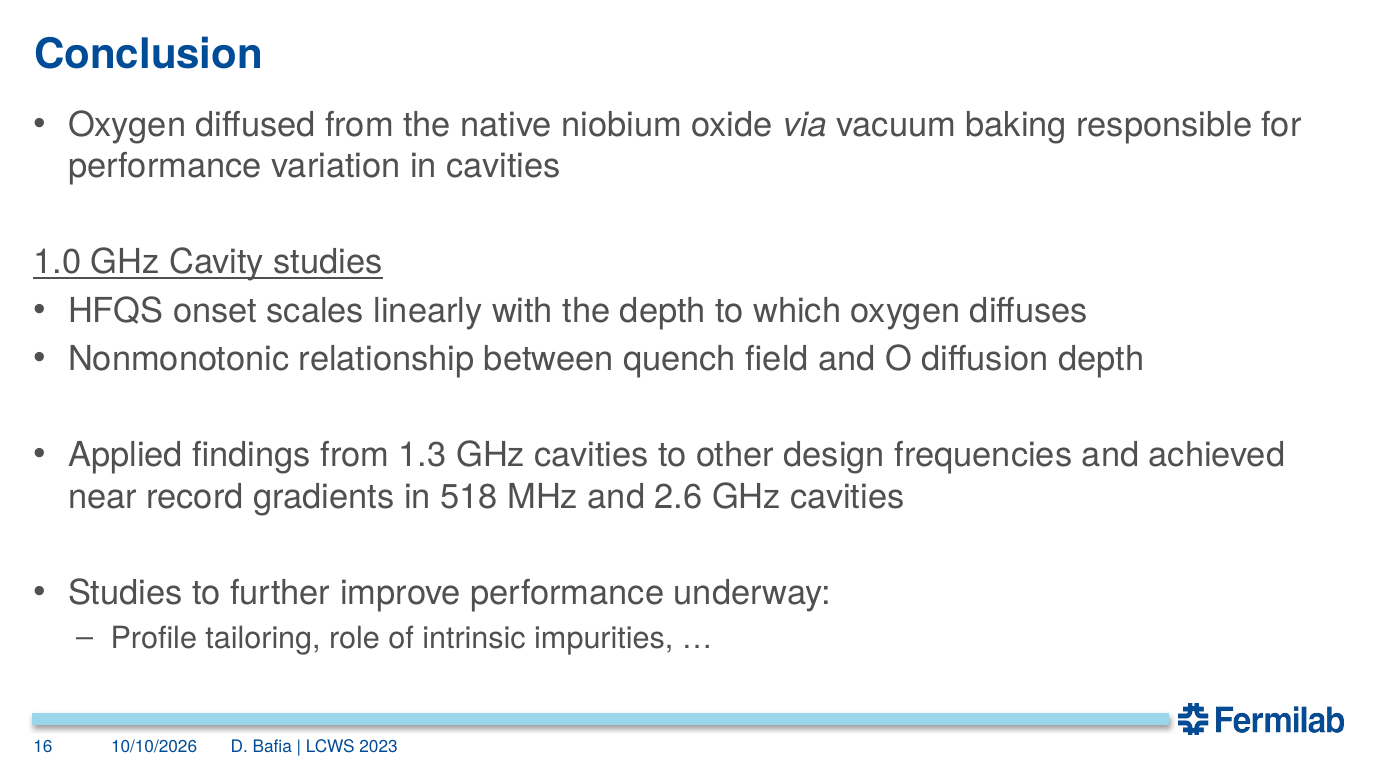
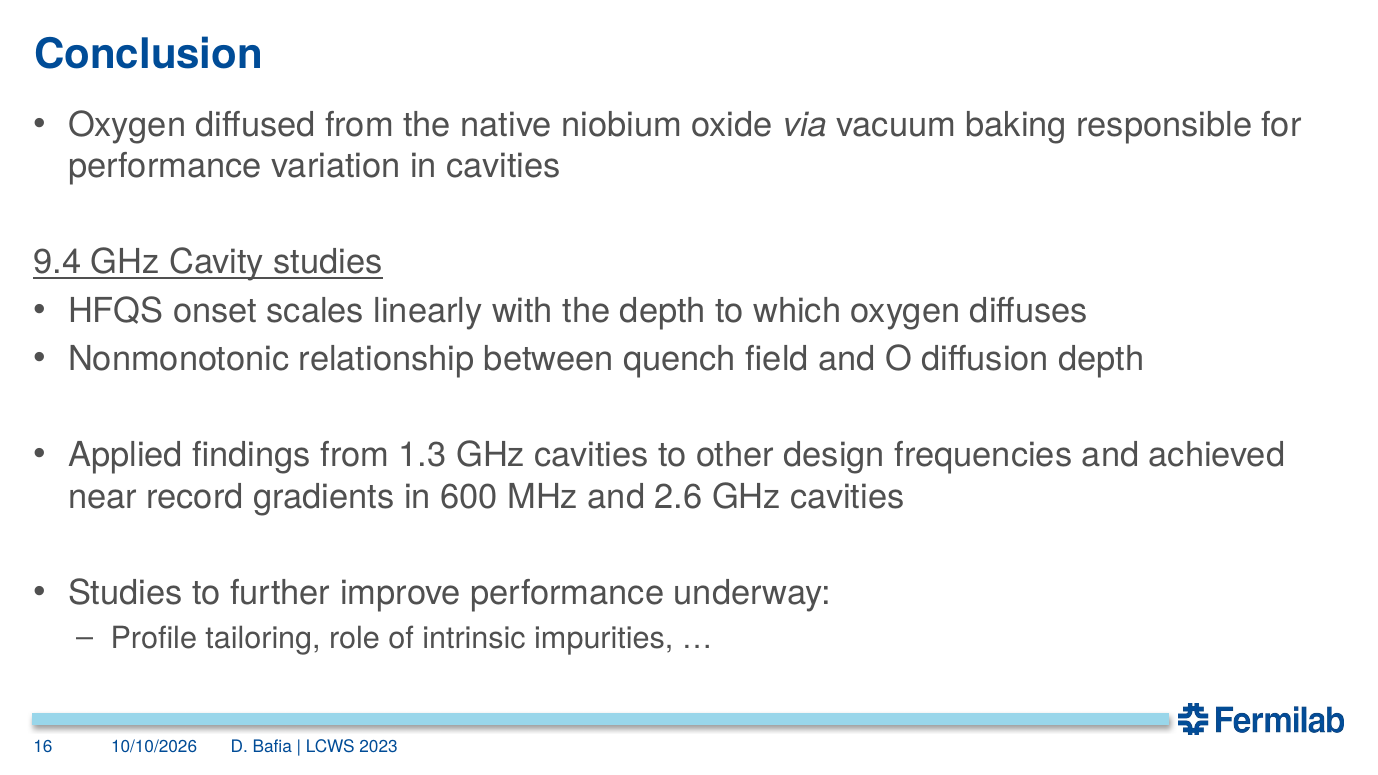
1.0: 1.0 -> 9.4
518: 518 -> 600
